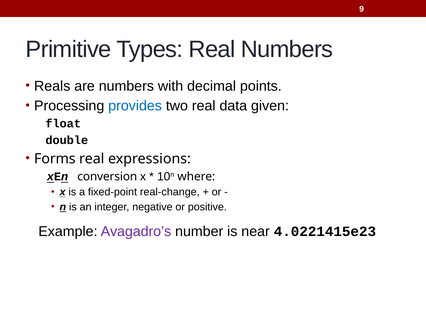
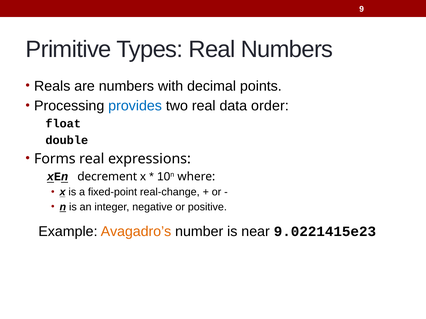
given: given -> order
conversion: conversion -> decrement
Avagadro’s colour: purple -> orange
4.0221415e23: 4.0221415e23 -> 9.0221415e23
